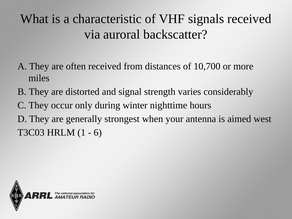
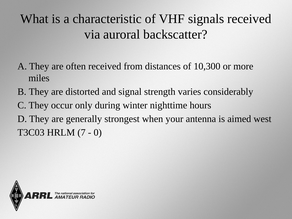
10,700: 10,700 -> 10,300
1: 1 -> 7
6: 6 -> 0
